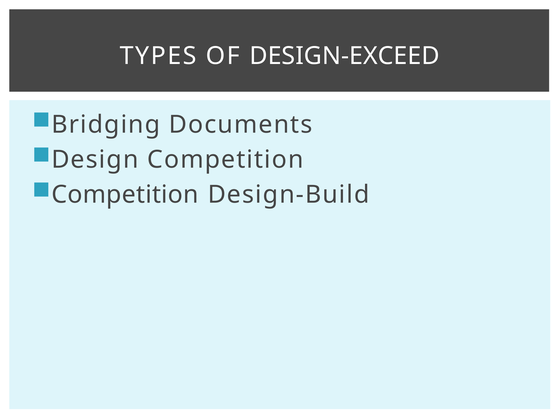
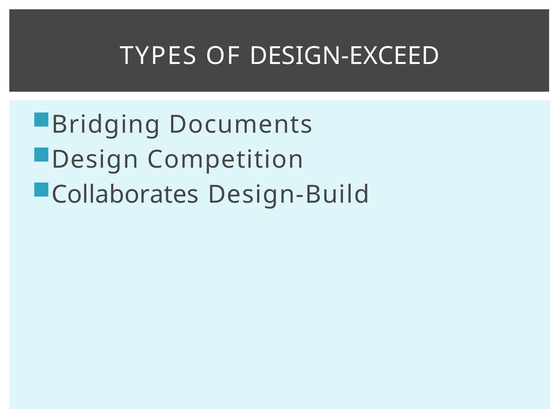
Competition at (125, 195): Competition -> Collaborates
